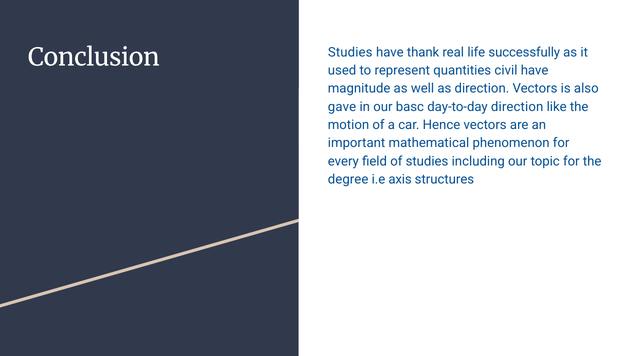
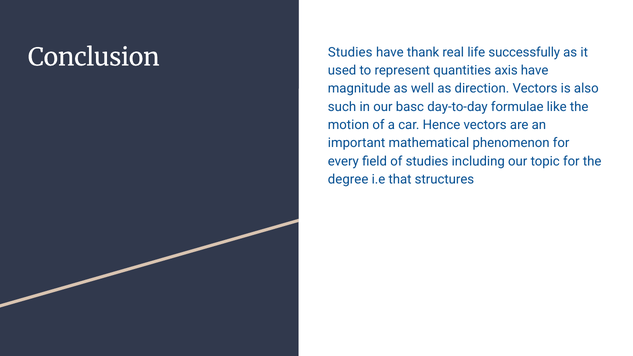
civil: civil -> axis
gave: gave -> such
day-to-day direction: direction -> formulae
axis: axis -> that
